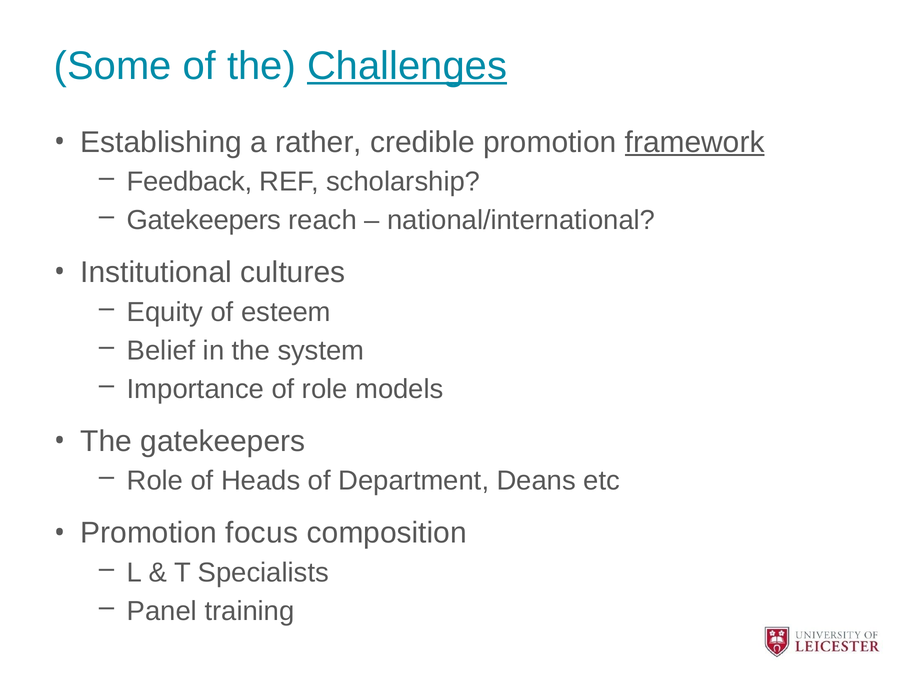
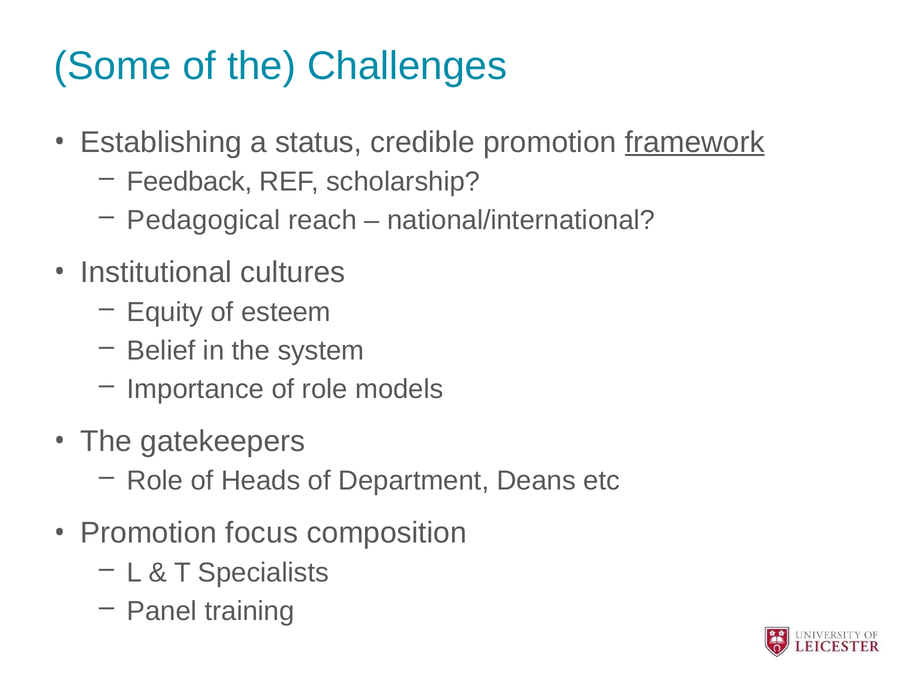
Challenges underline: present -> none
rather: rather -> status
Gatekeepers at (204, 220): Gatekeepers -> Pedagogical
